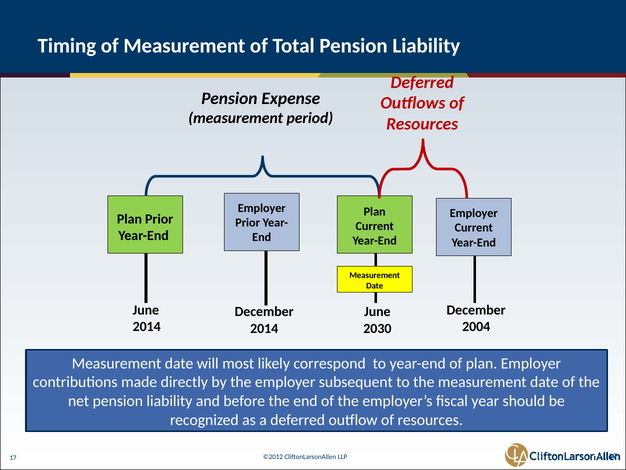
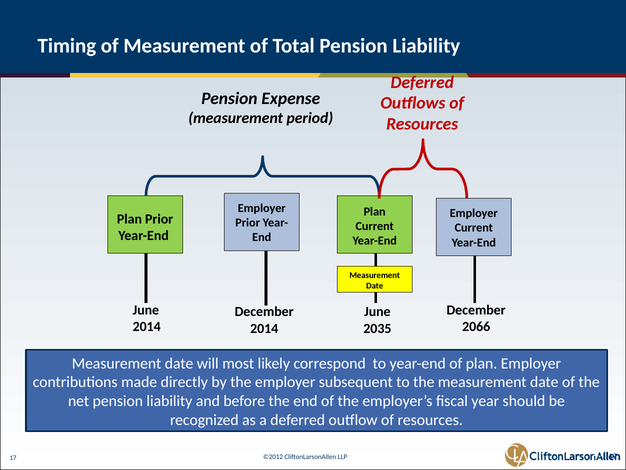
2004: 2004 -> 2066
2030: 2030 -> 2035
